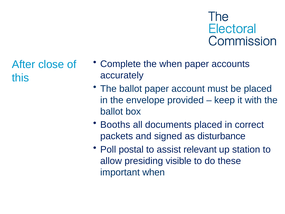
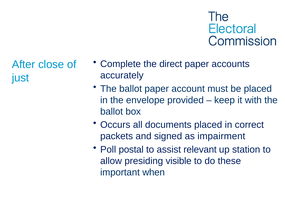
the when: when -> direct
this: this -> just
Booths: Booths -> Occurs
disturbance: disturbance -> impairment
